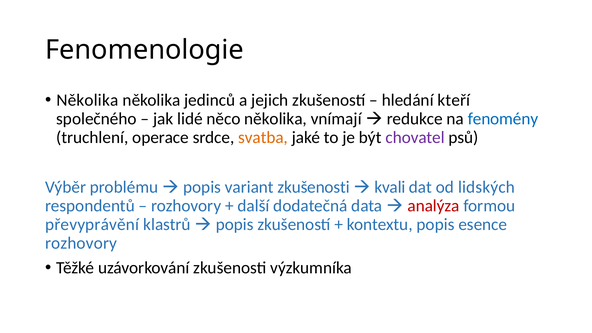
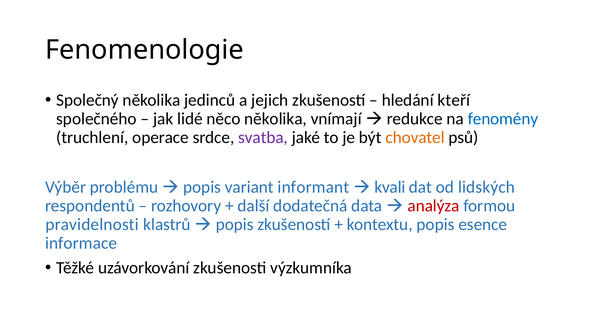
Několika at (87, 100): Několika -> Společný
svatba colour: orange -> purple
chovatel colour: purple -> orange
variant zkušenosti: zkušenosti -> informant
převyprávění: převyprávění -> pravidelnosti
rozhovory at (81, 243): rozhovory -> informace
